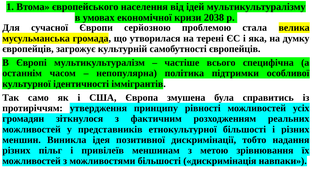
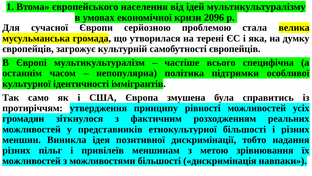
2038: 2038 -> 2096
